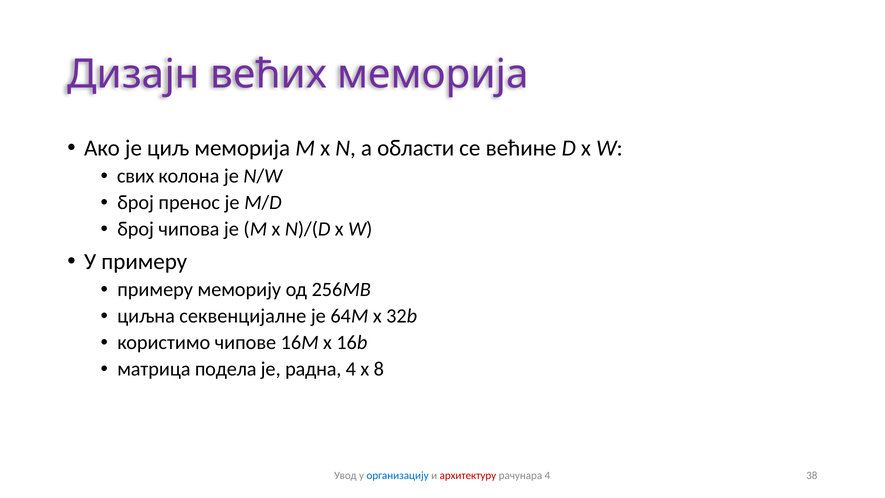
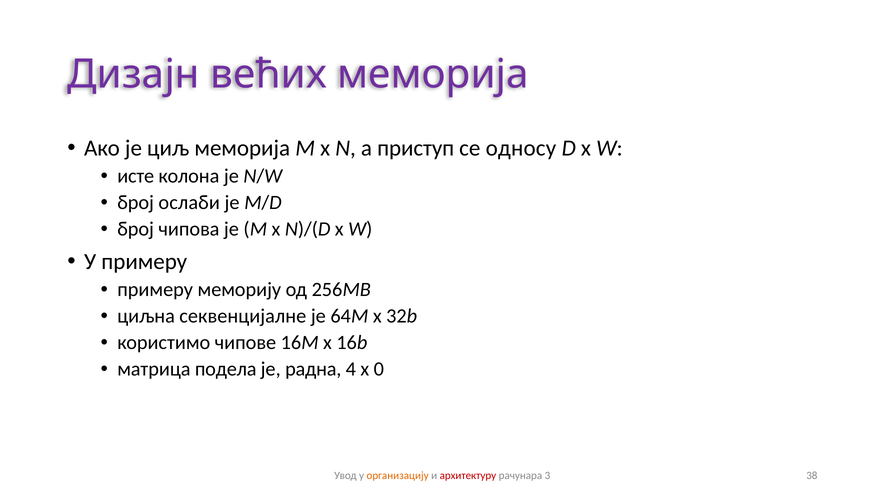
области: области -> приступ
већине: већине -> односу
свих: свих -> исте
пренос: пренос -> ослаби
8: 8 -> 0
организацију colour: blue -> orange
рачунара 4: 4 -> 3
